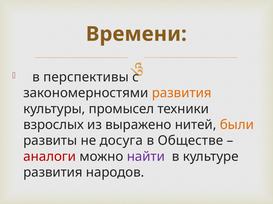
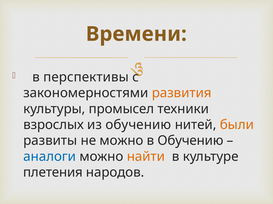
из выражено: выражено -> обучению
не досуга: досуга -> можно
в Обществе: Обществе -> Обучению
аналоги colour: red -> blue
найти colour: purple -> orange
развития at (53, 173): развития -> плетения
